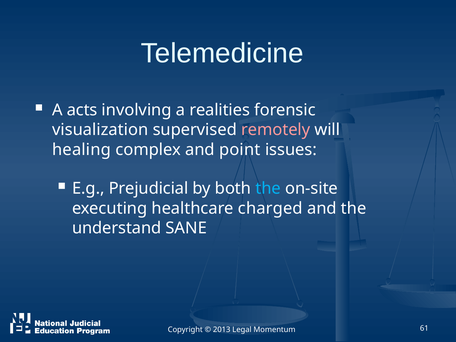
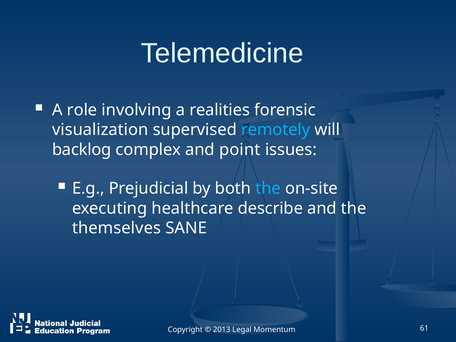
acts: acts -> role
remotely colour: pink -> light blue
healing: healing -> backlog
charged: charged -> describe
understand: understand -> themselves
